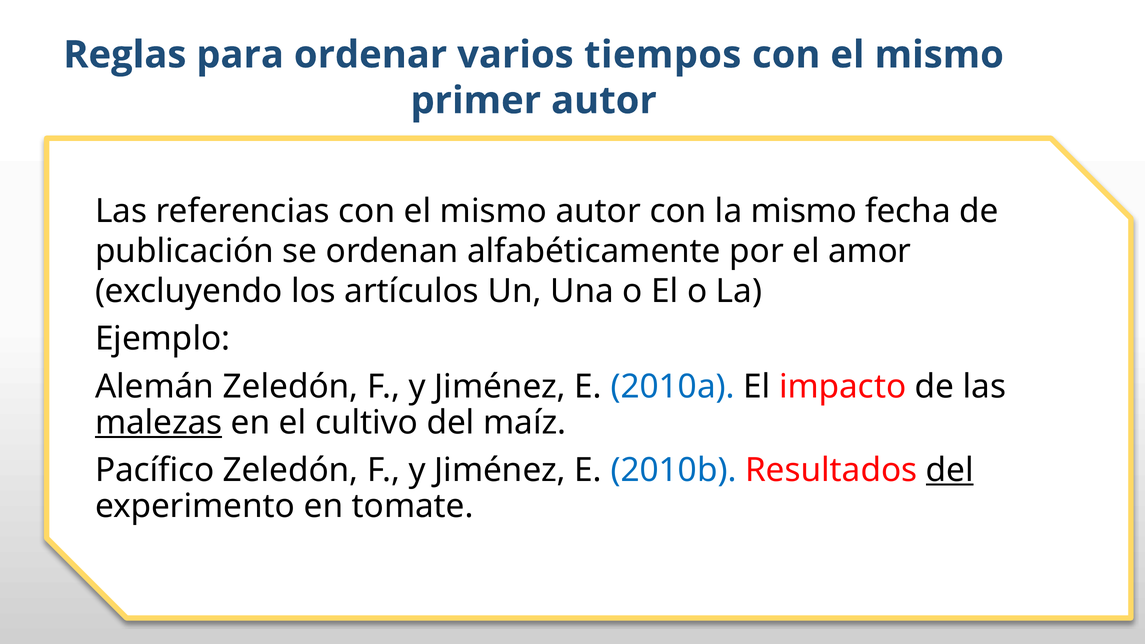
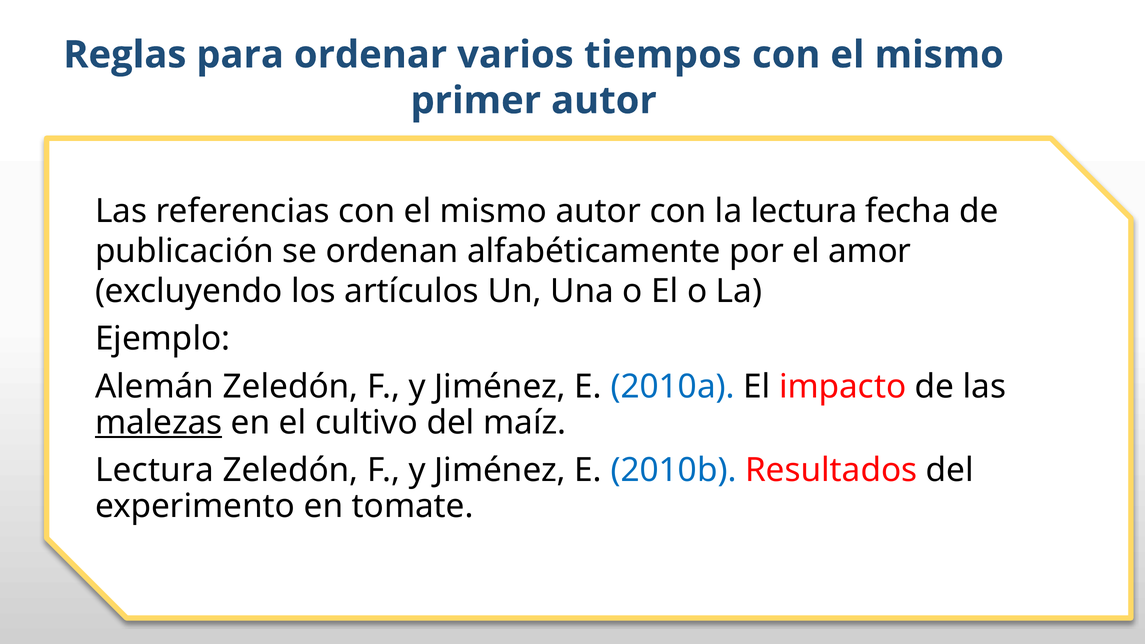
la mismo: mismo -> lectura
Pacífico at (155, 470): Pacífico -> Lectura
del at (950, 470) underline: present -> none
